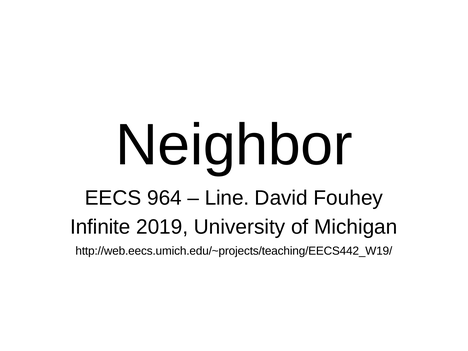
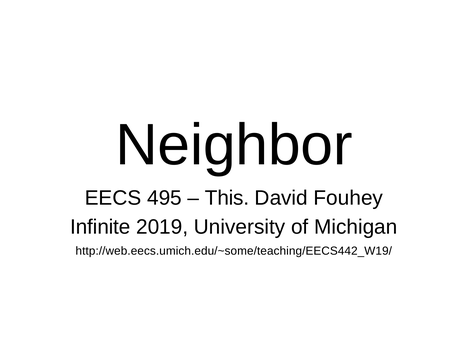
964: 964 -> 495
Line: Line -> This
http://web.eecs.umich.edu/~projects/teaching/EECS442_W19/: http://web.eecs.umich.edu/~projects/teaching/EECS442_W19/ -> http://web.eecs.umich.edu/~some/teaching/EECS442_W19/
